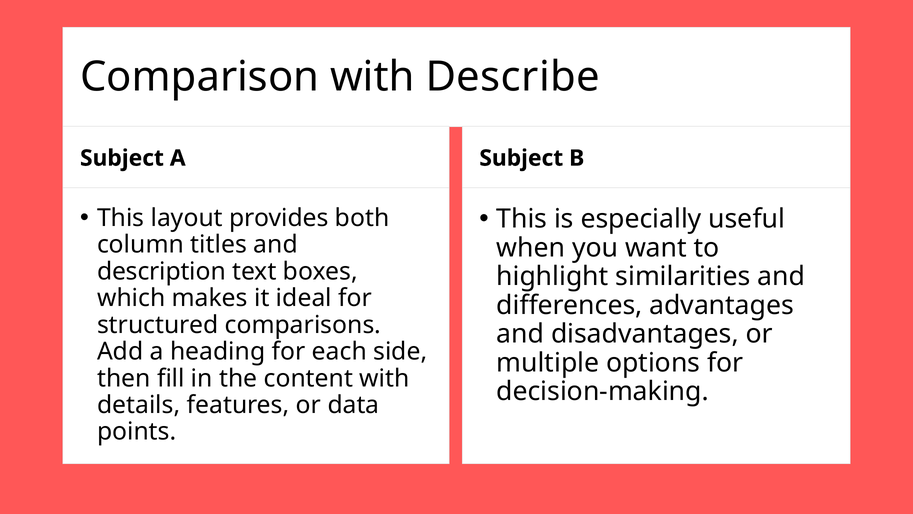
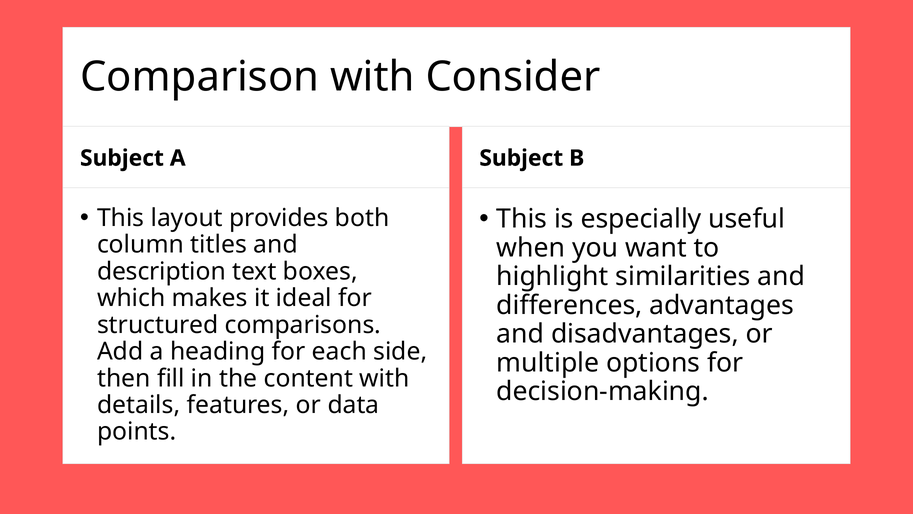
Describe: Describe -> Consider
